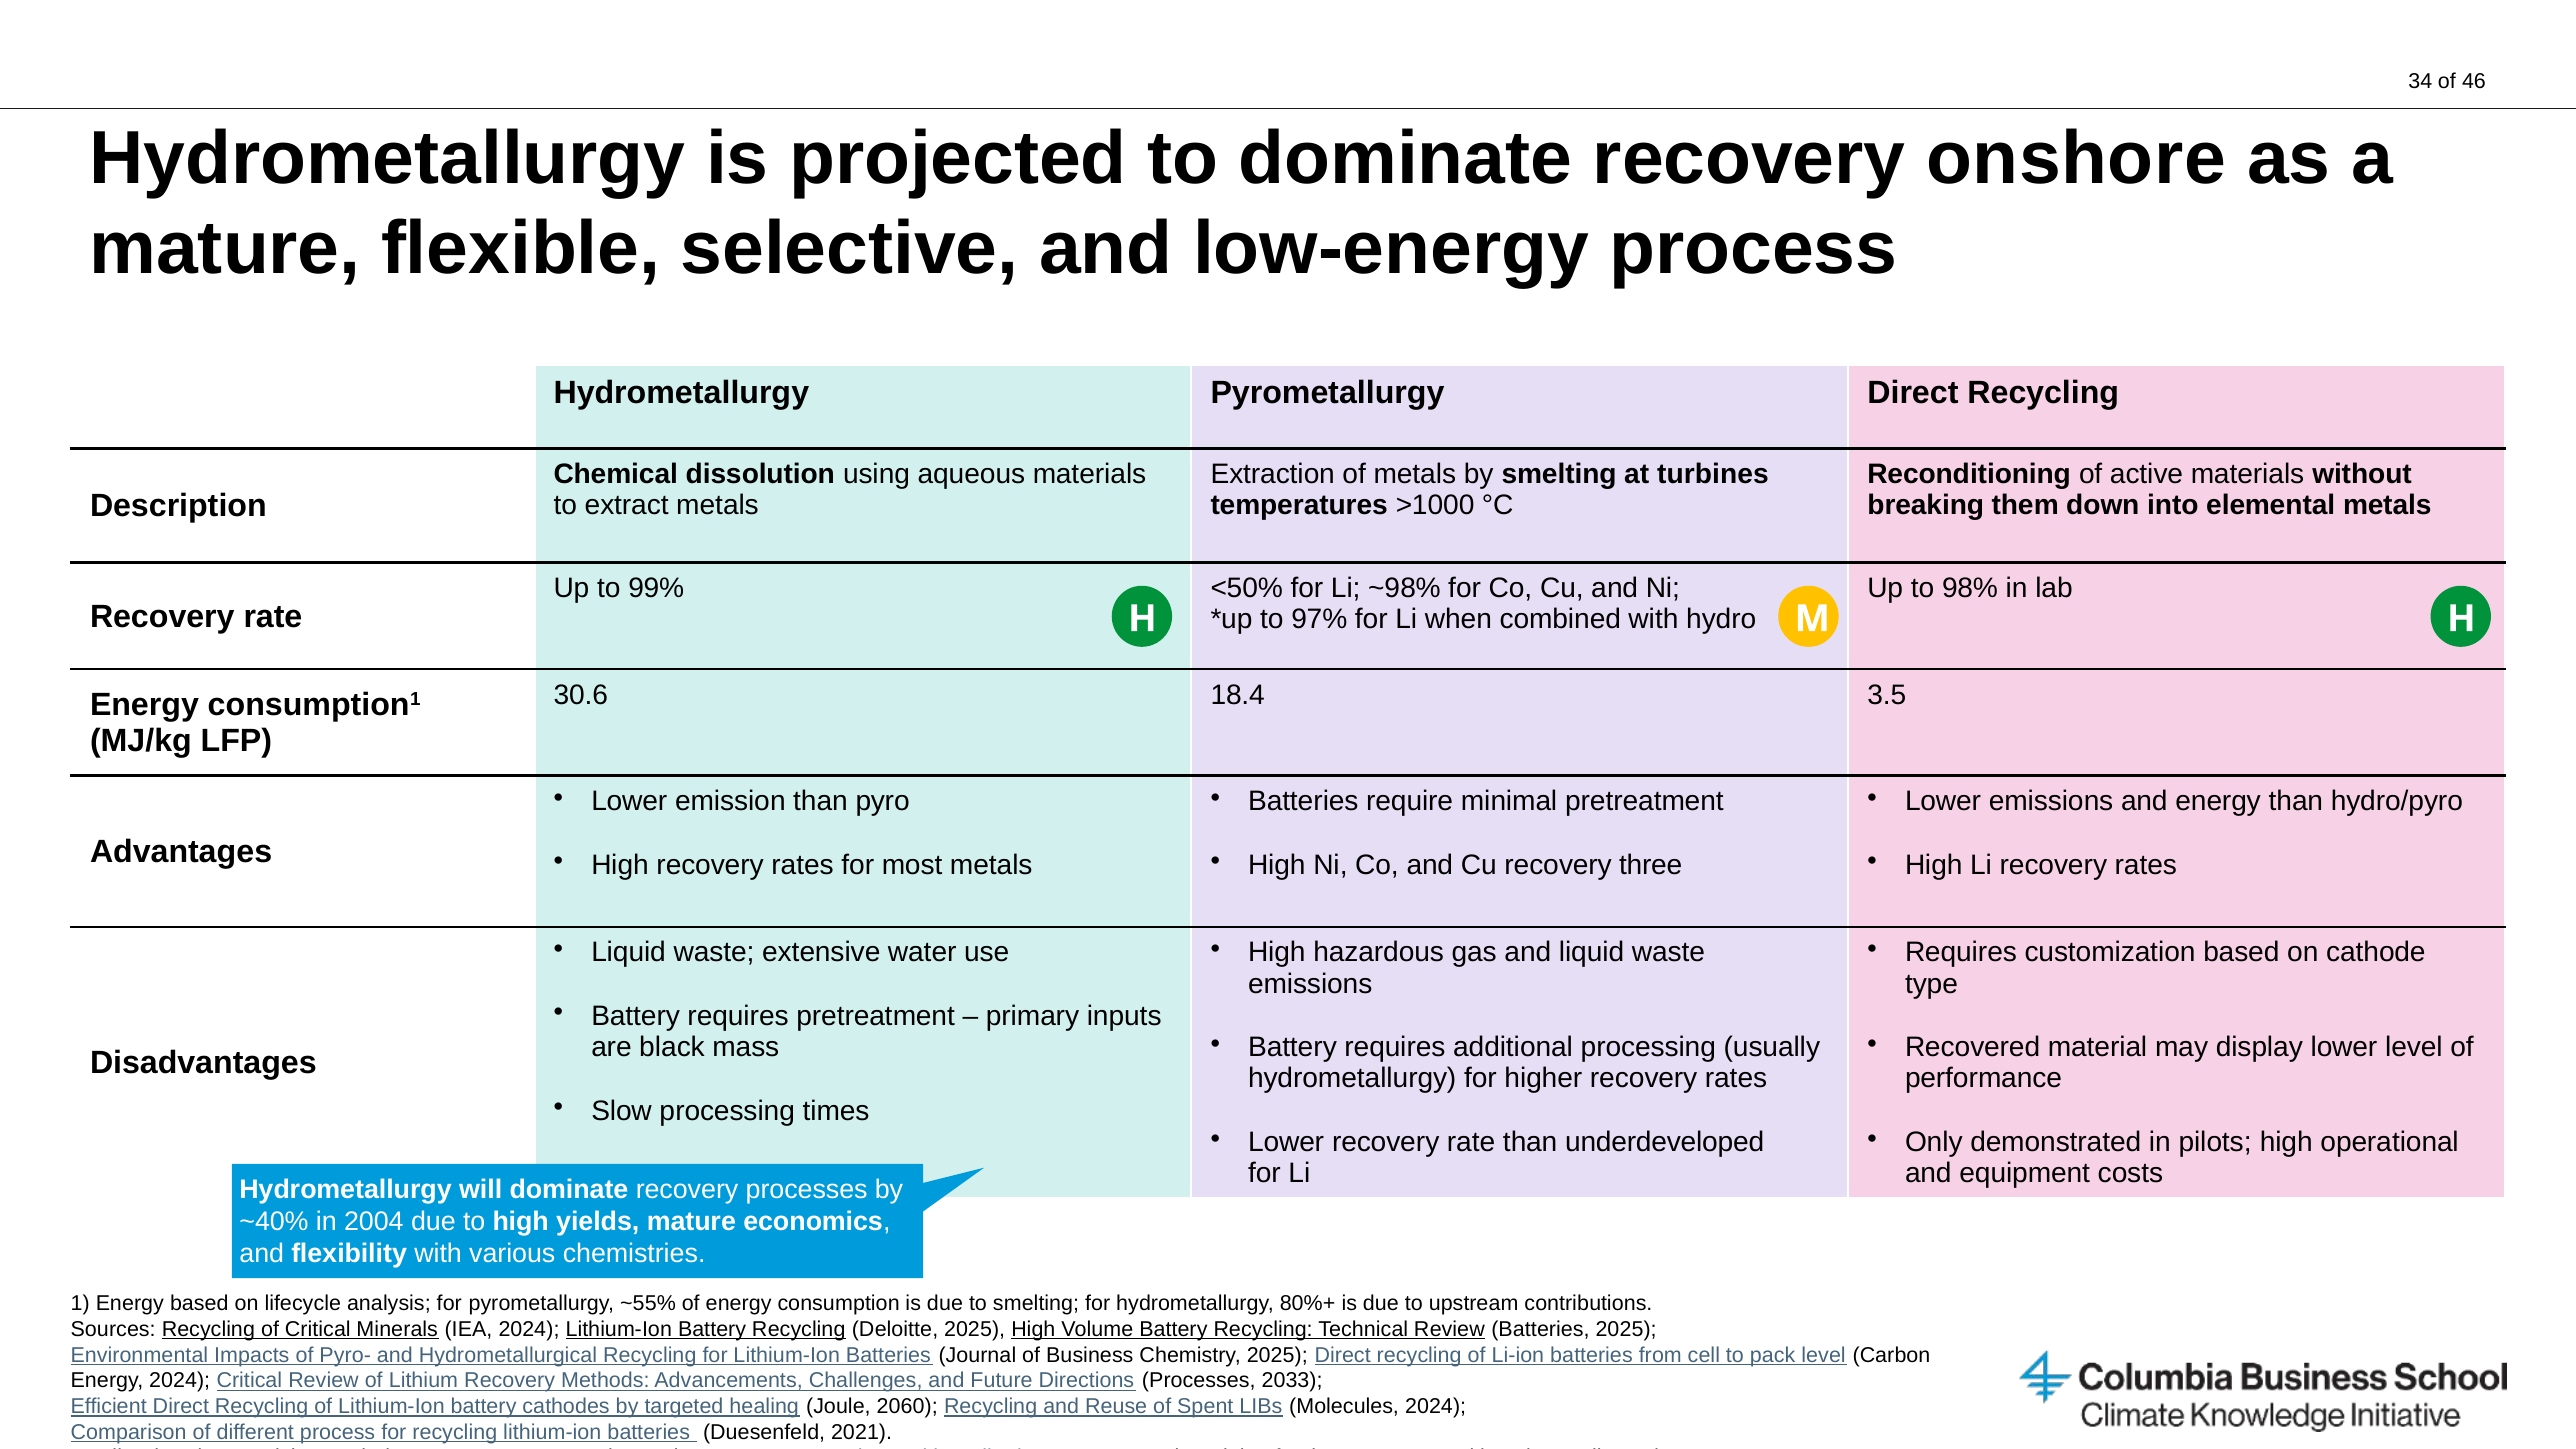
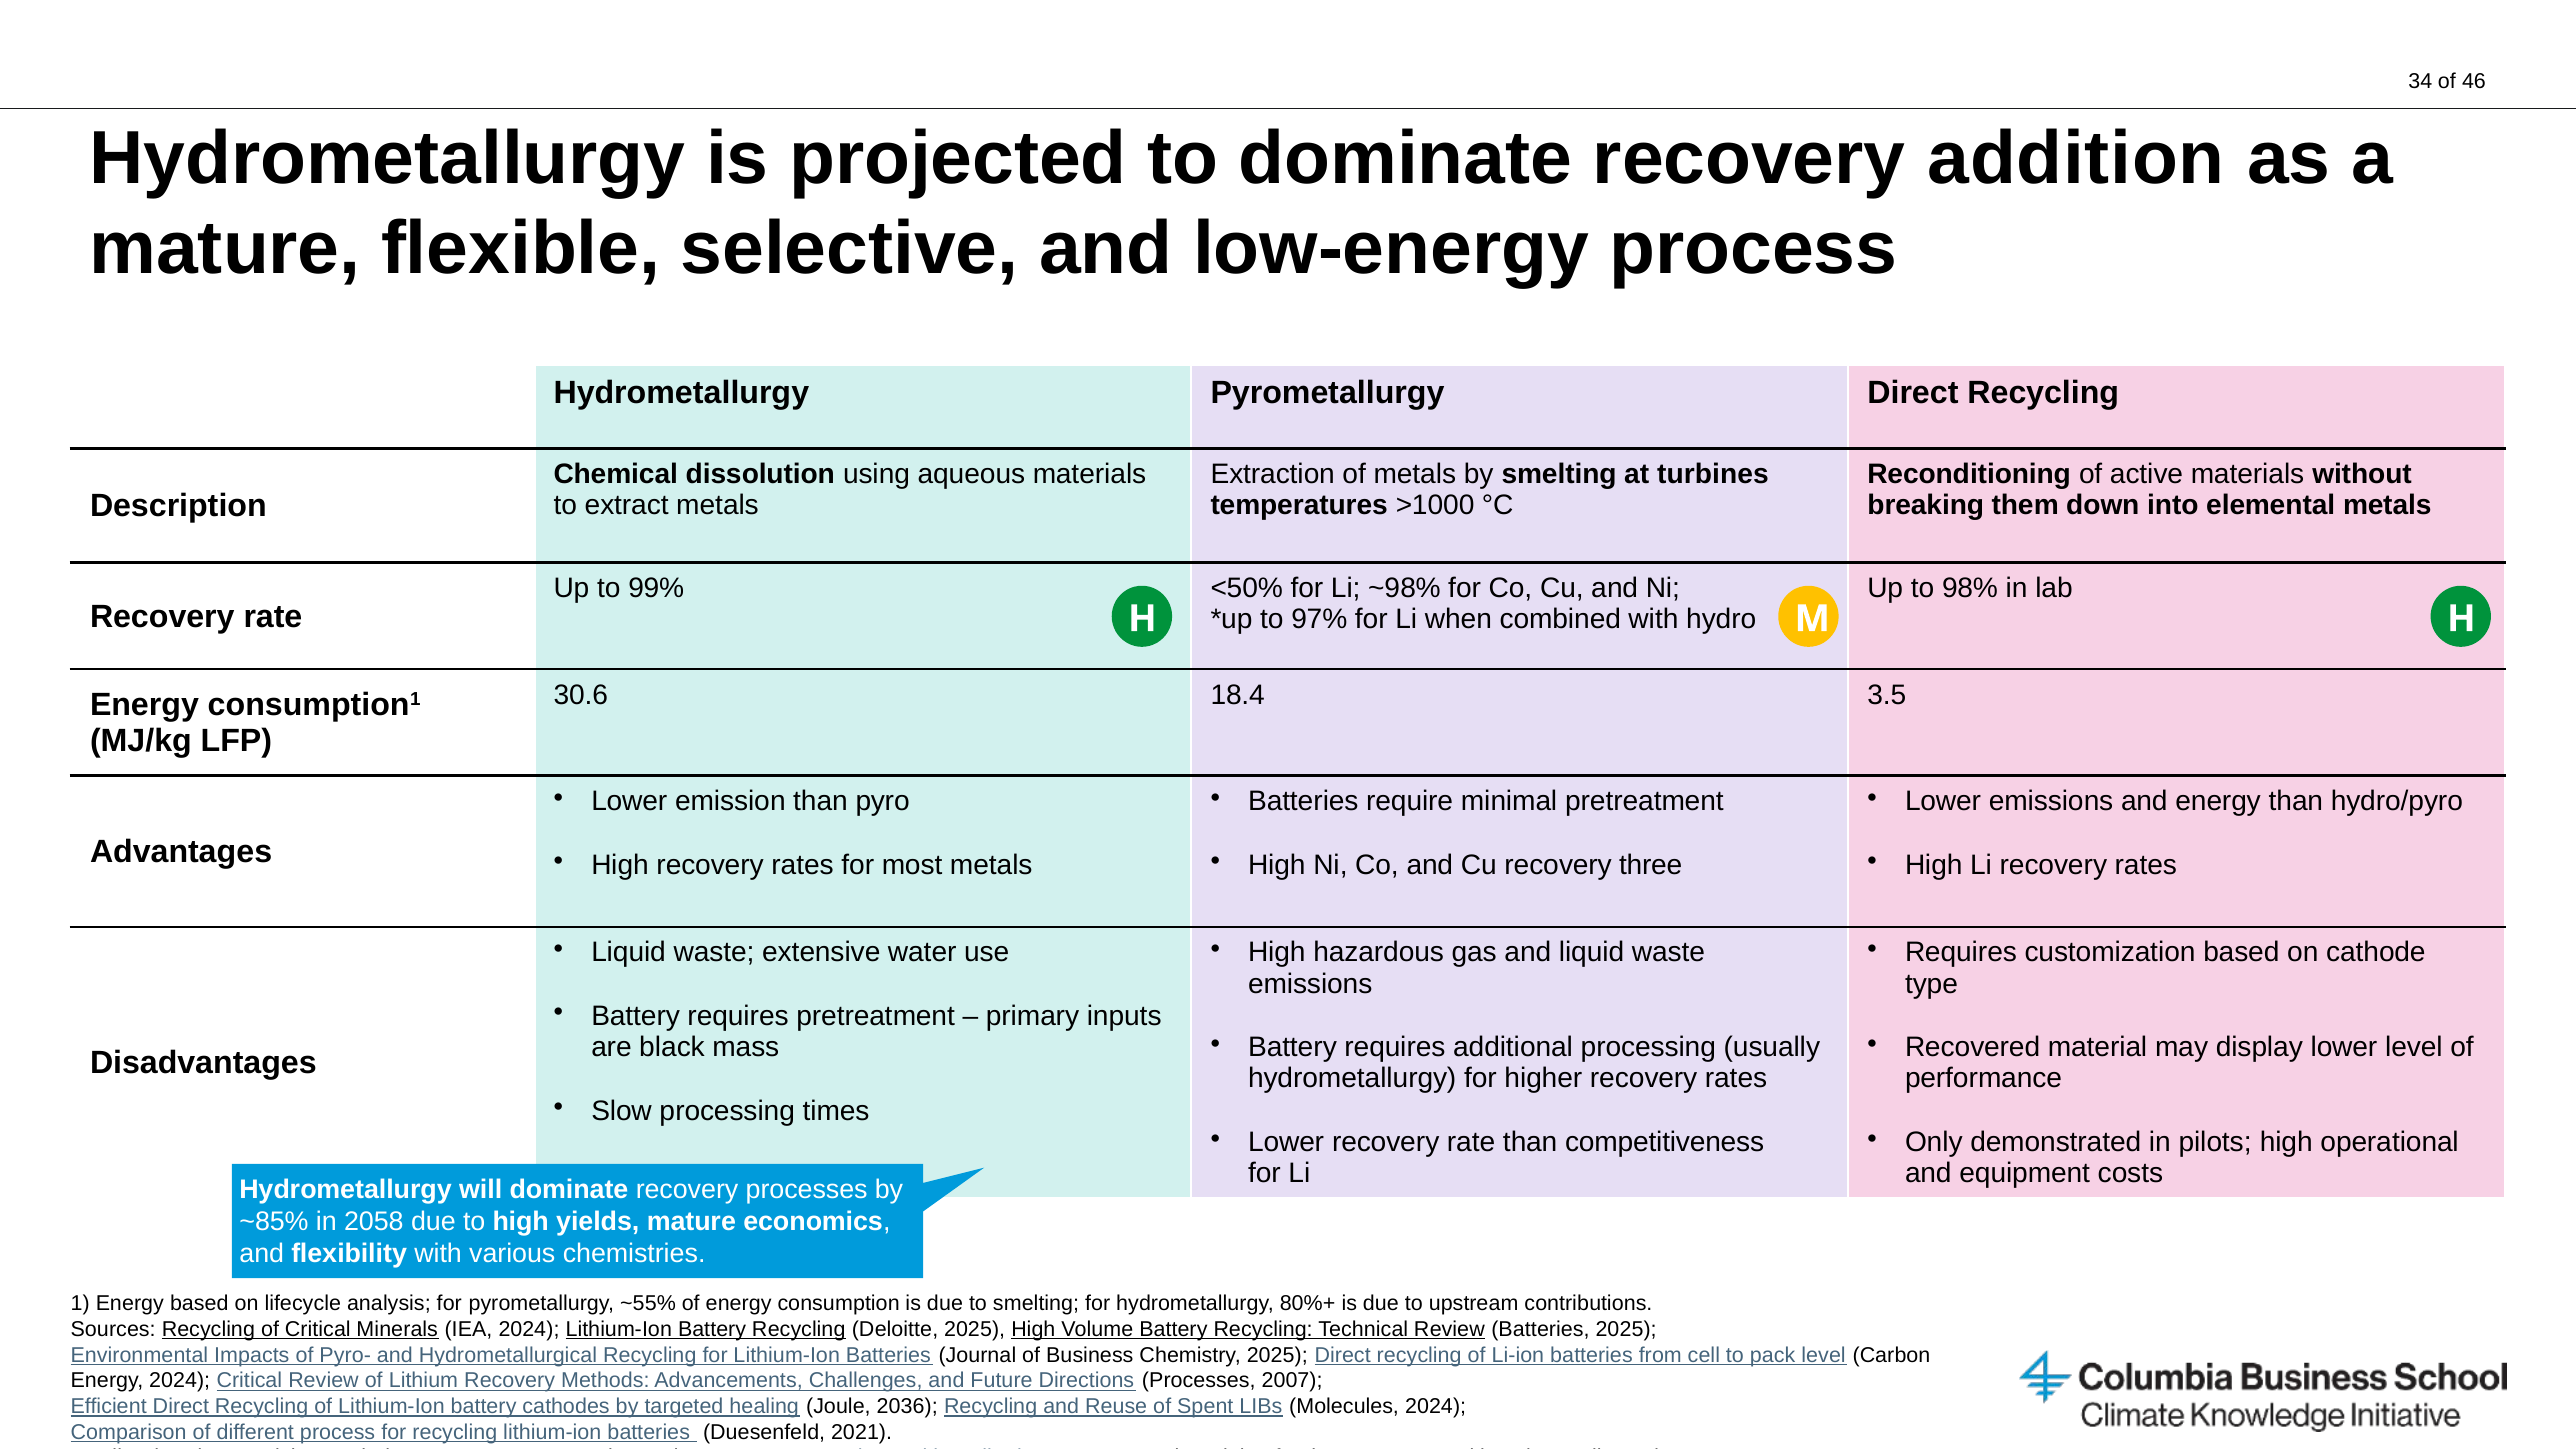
onshore: onshore -> addition
underdeveloped: underdeveloped -> competitiveness
~40%: ~40% -> ~85%
2004: 2004 -> 2058
2033: 2033 -> 2007
2060: 2060 -> 2036
